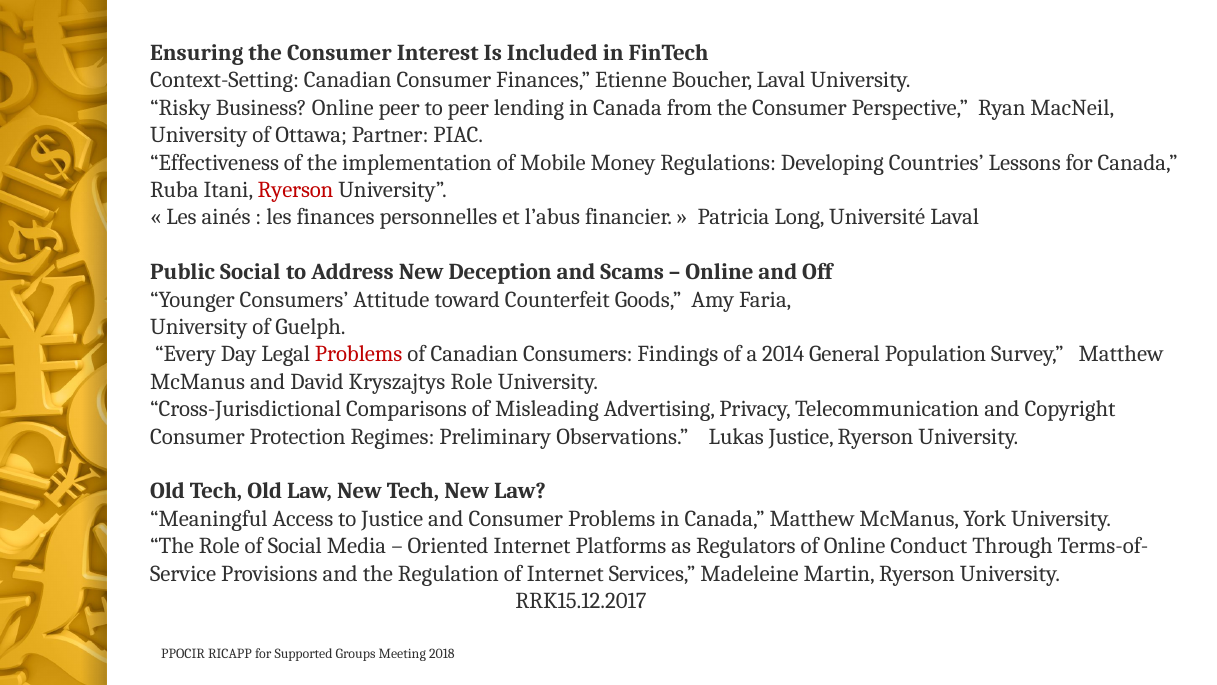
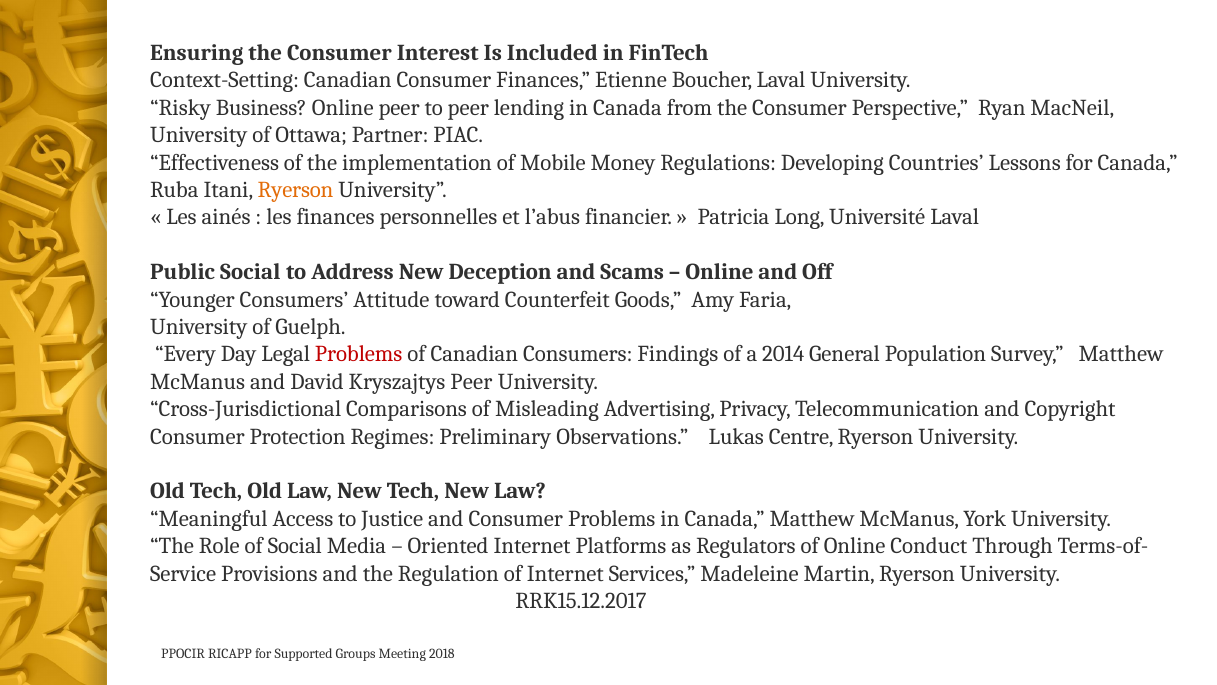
Ryerson at (296, 190) colour: red -> orange
Kryszajtys Role: Role -> Peer
Lukas Justice: Justice -> Centre
